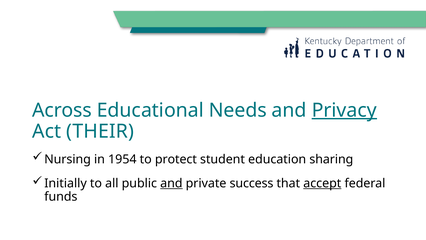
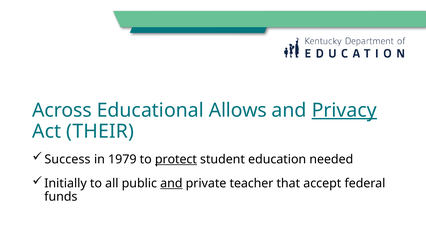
Needs: Needs -> Allows
Nursing: Nursing -> Success
1954: 1954 -> 1979
protect underline: none -> present
sharing: sharing -> needed
success: success -> teacher
accept underline: present -> none
